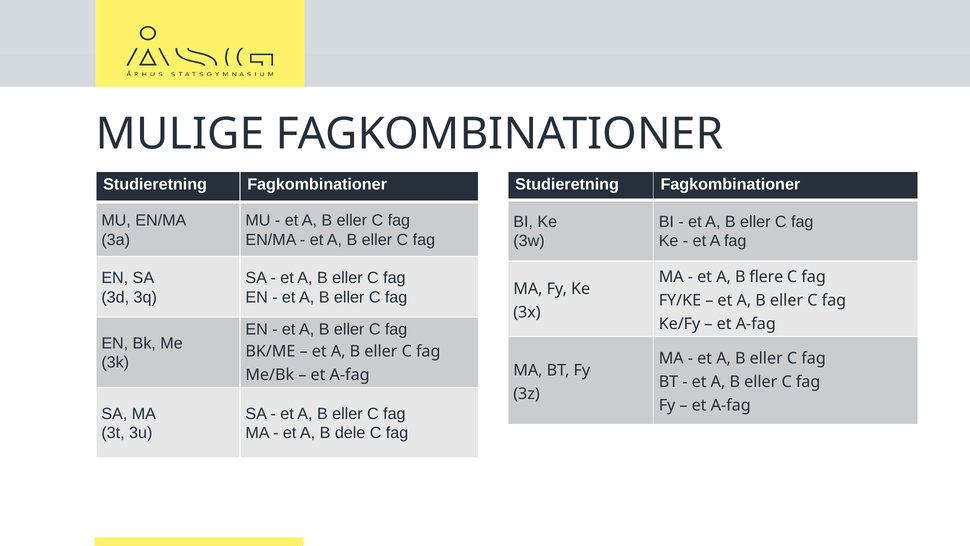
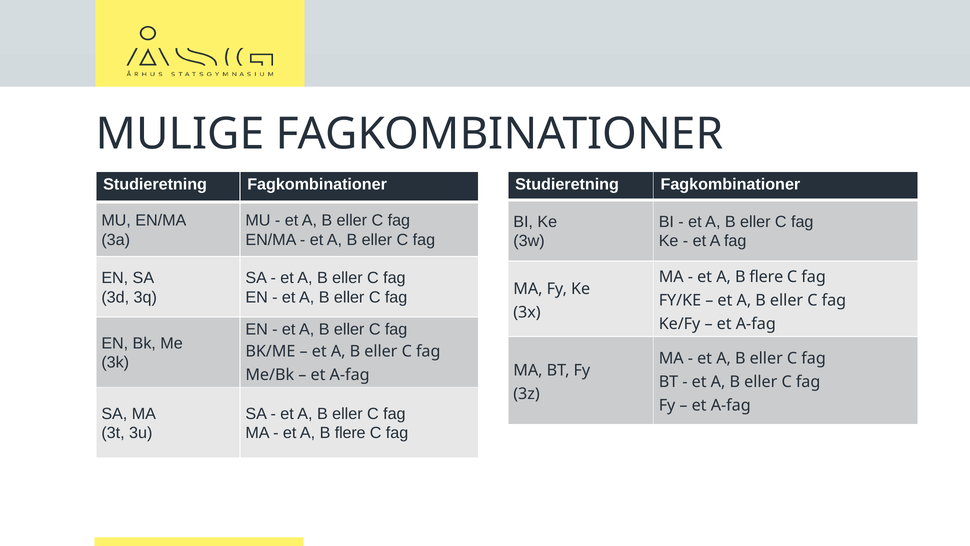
dele at (350, 433): dele -> flere
